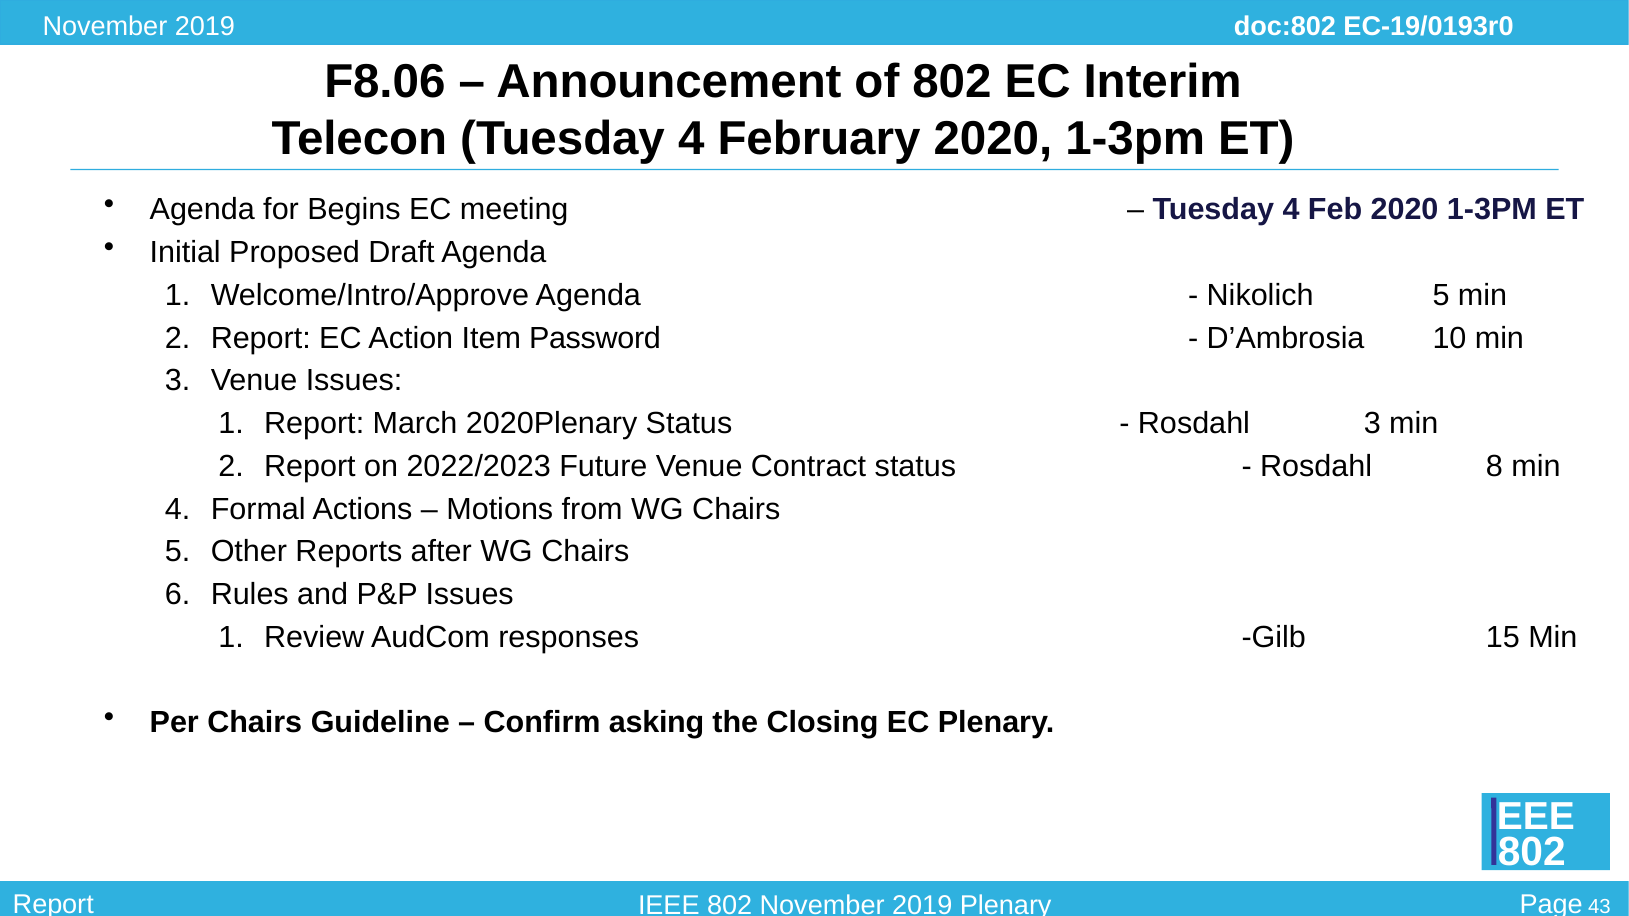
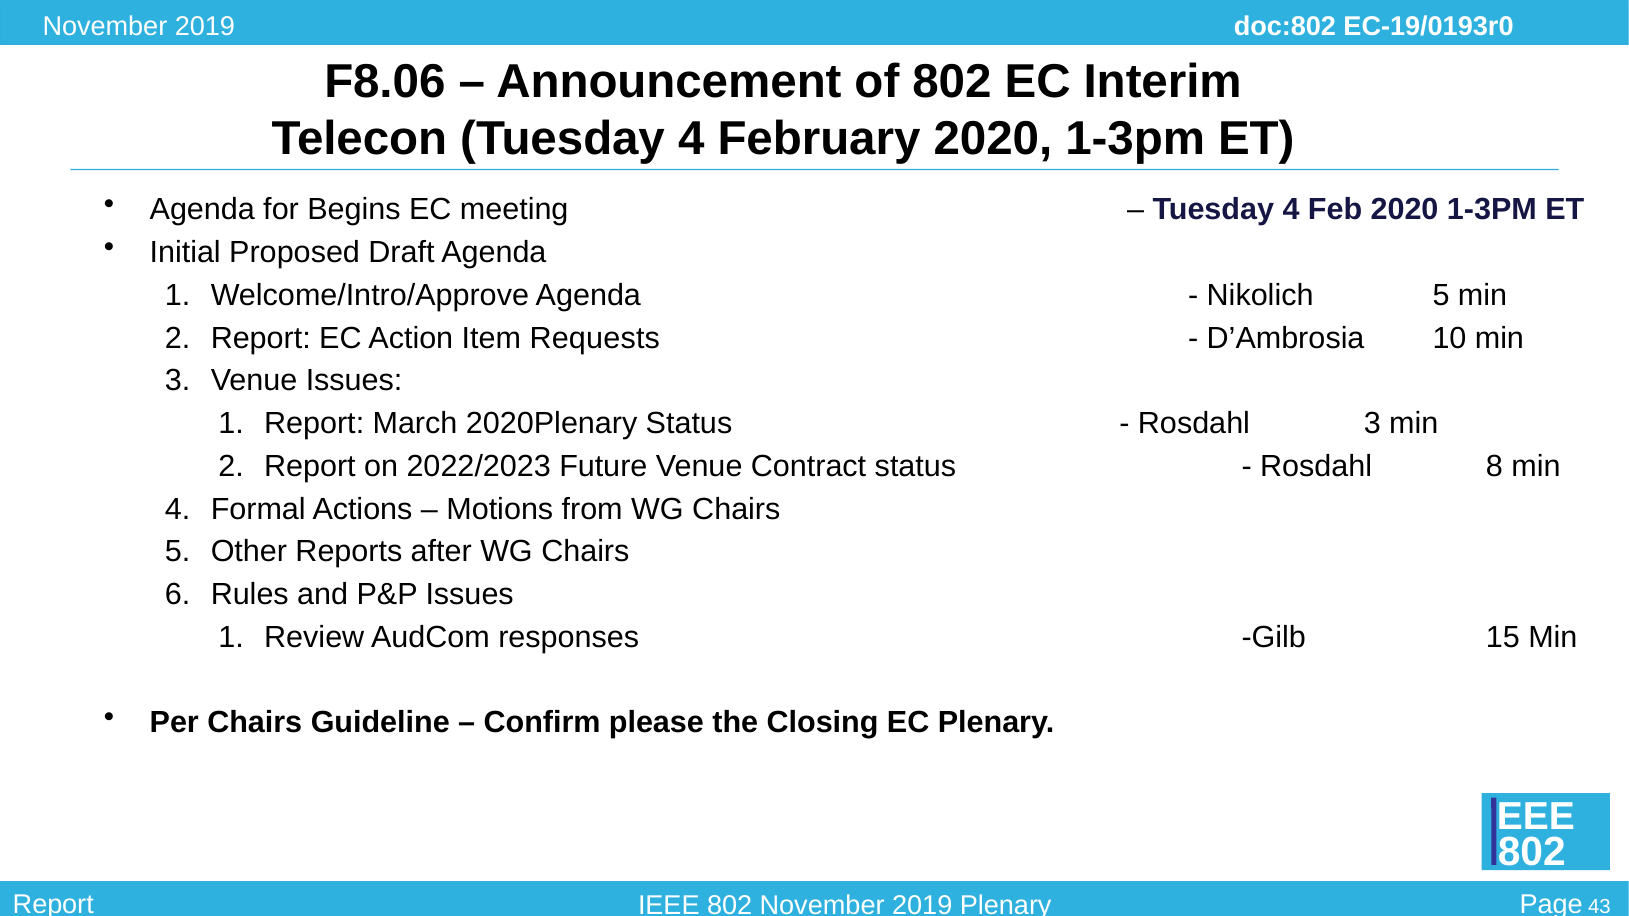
Password: Password -> Requests
asking: asking -> please
